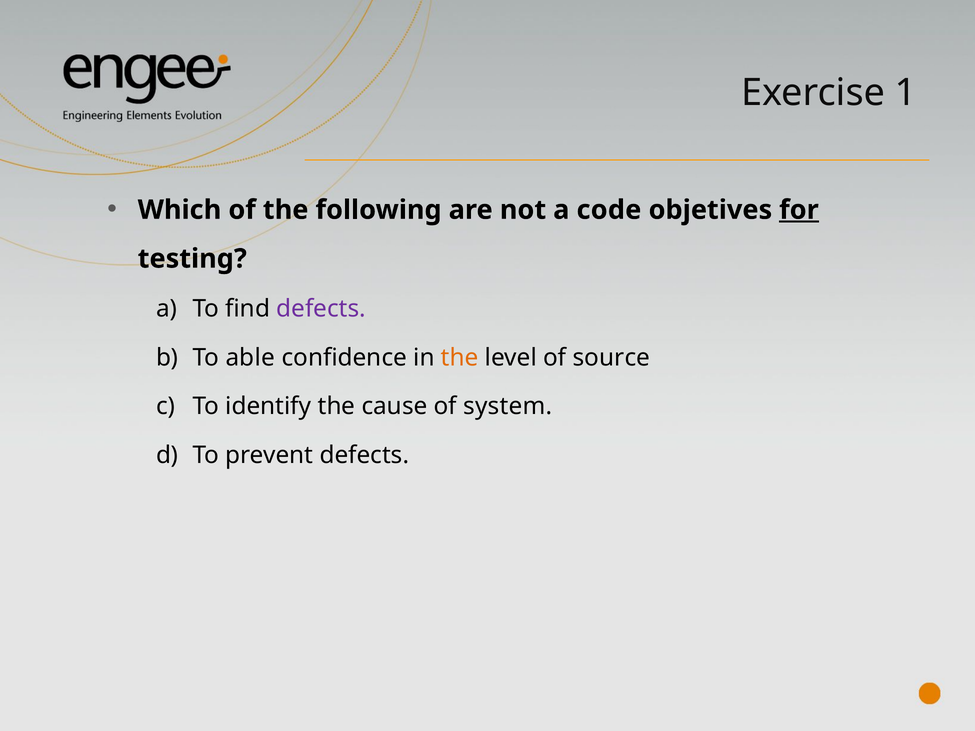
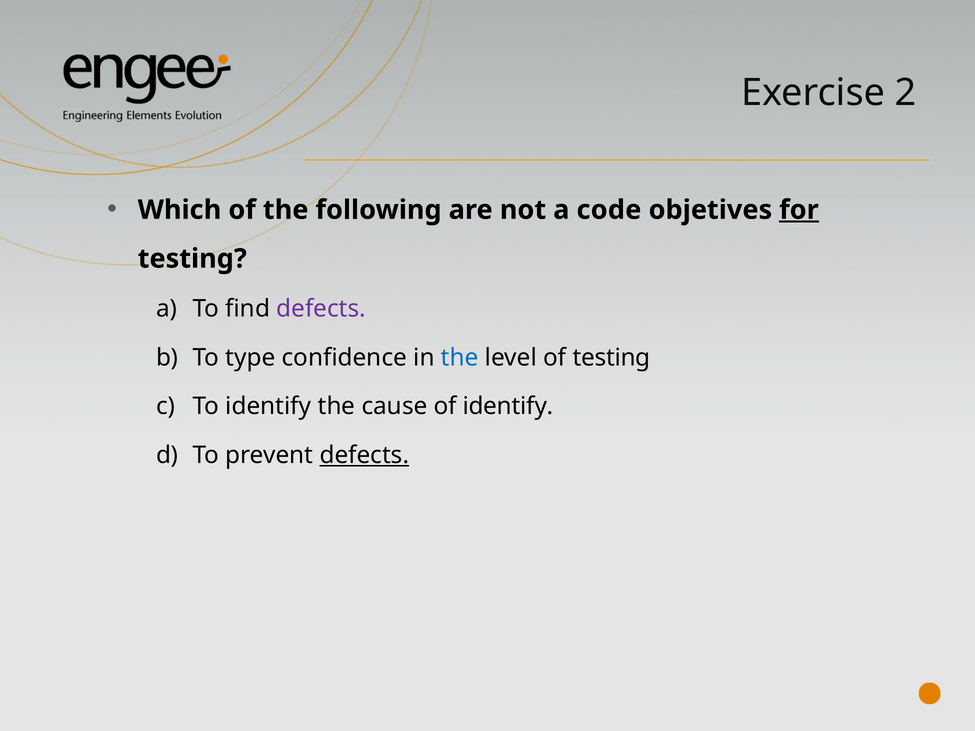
1: 1 -> 2
able: able -> type
the at (460, 358) colour: orange -> blue
of source: source -> testing
of system: system -> identify
defects at (364, 455) underline: none -> present
